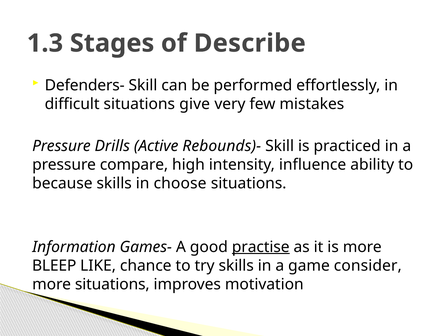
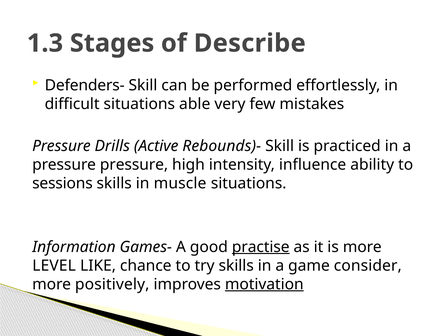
give: give -> able
pressure compare: compare -> pressure
because: because -> sessions
choose: choose -> muscle
BLEEP: BLEEP -> LEVEL
more situations: situations -> positively
motivation underline: none -> present
